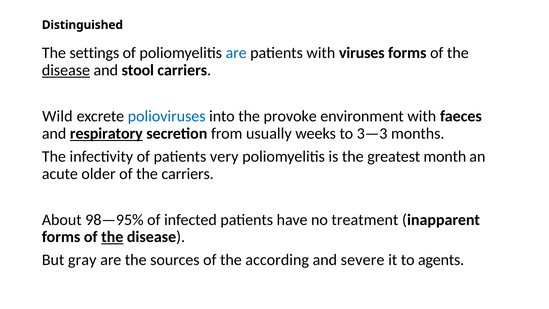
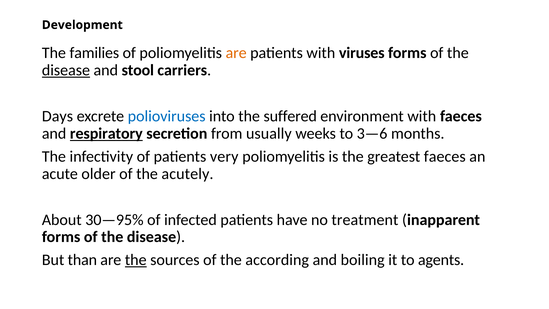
Distinguished: Distinguished -> Development
settings: settings -> families
are at (236, 53) colour: blue -> orange
Wild: Wild -> Days
provoke: provoke -> suffered
3—3: 3—3 -> 3—6
greatest month: month -> faeces
the carriers: carriers -> acutely
98—95%: 98—95% -> 30—95%
the at (112, 237) underline: present -> none
gray: gray -> than
the at (136, 260) underline: none -> present
severe: severe -> boiling
